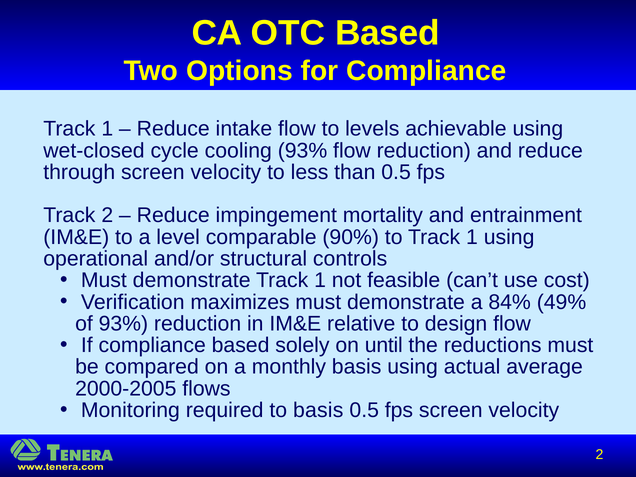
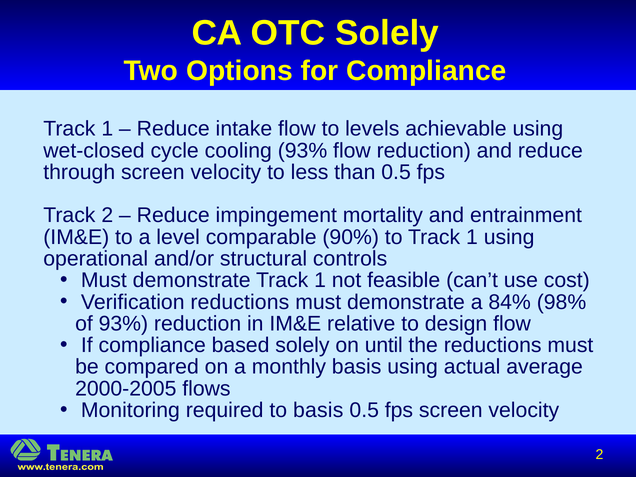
OTC Based: Based -> Solely
Verification maximizes: maximizes -> reductions
49%: 49% -> 98%
